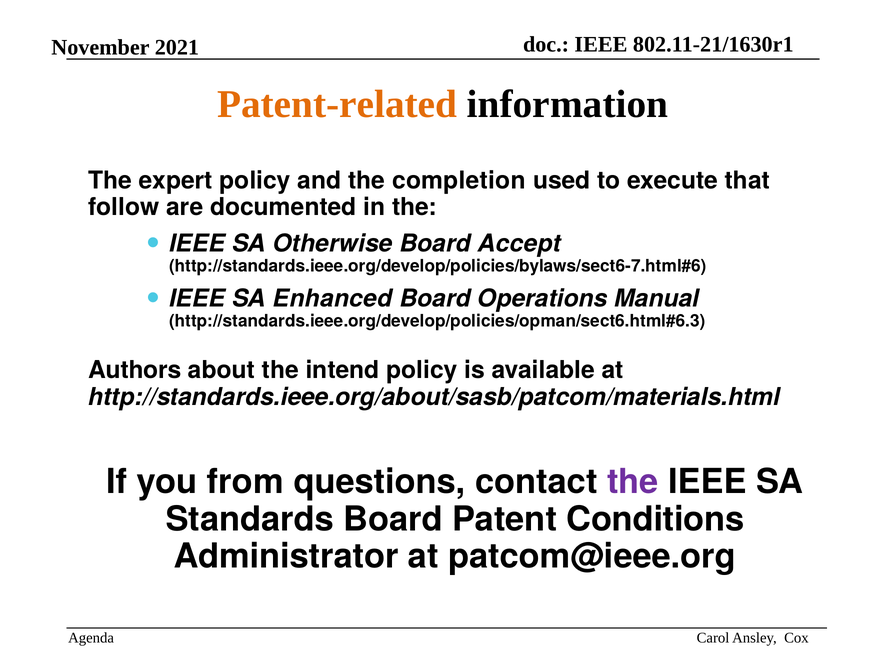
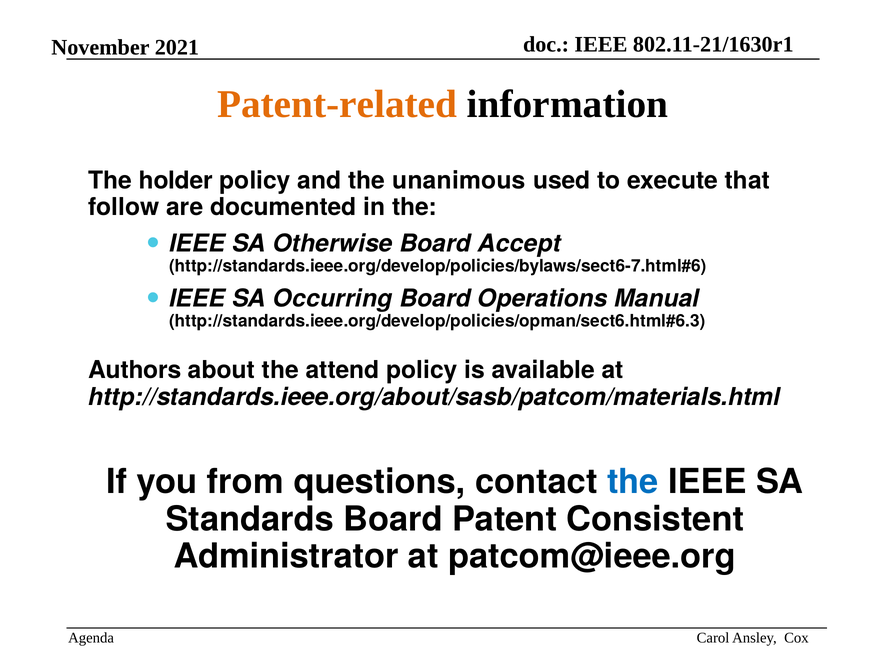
expert: expert -> holder
completion: completion -> unanimous
Enhanced: Enhanced -> Occurring
intend: intend -> attend
the at (633, 482) colour: purple -> blue
Conditions: Conditions -> Consistent
